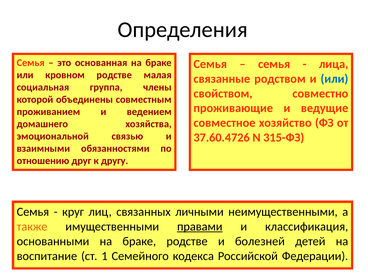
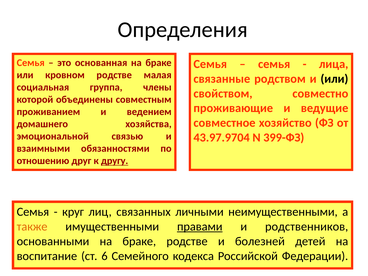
или at (334, 79) colour: blue -> black
37.60.4726: 37.60.4726 -> 43.97.9704
315-ФЗ: 315-ФЗ -> 399-ФЗ
другу underline: none -> present
классификация: классификация -> родственников
1: 1 -> 6
